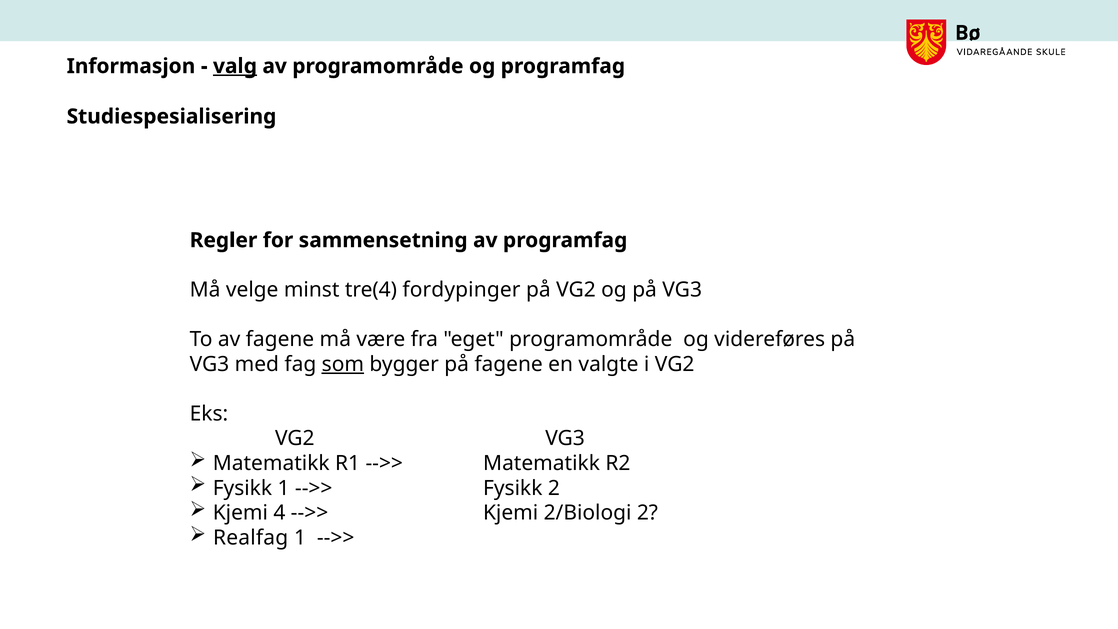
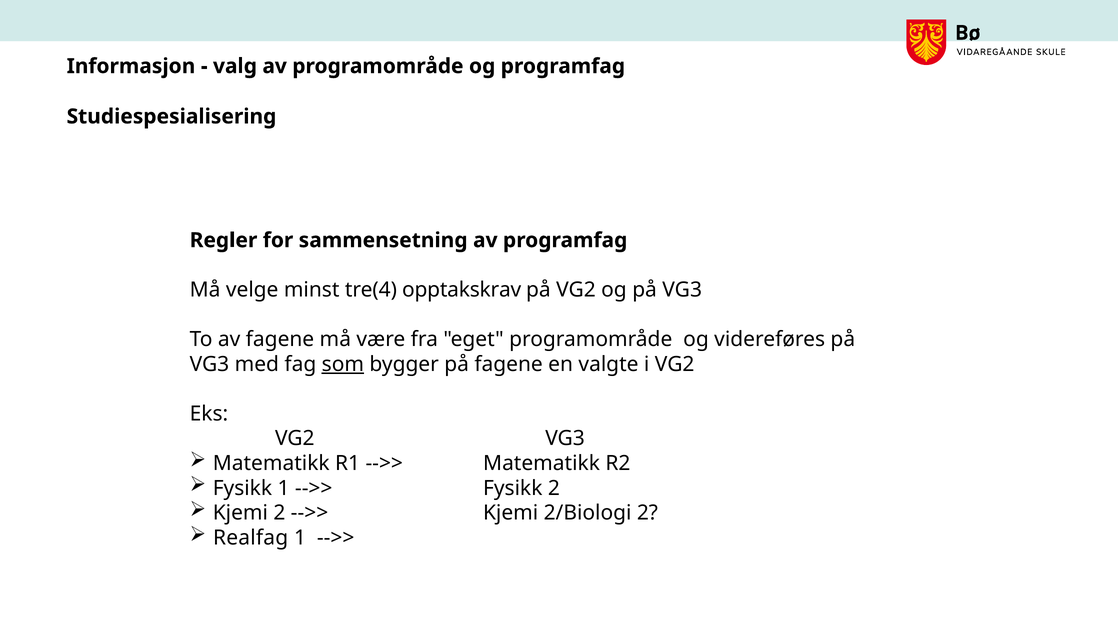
valg underline: present -> none
fordypinger: fordypinger -> opptakskrav
Kjemi 4: 4 -> 2
